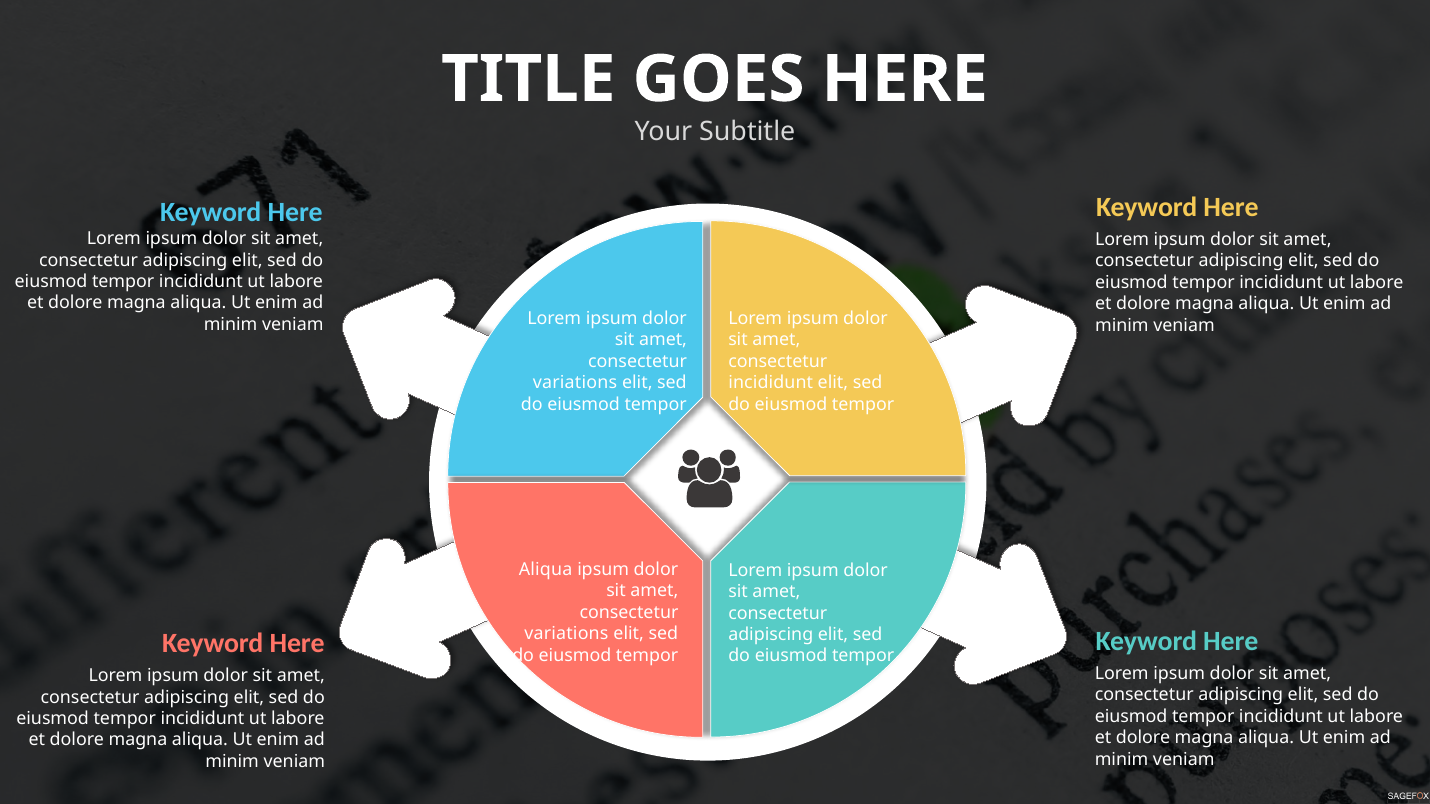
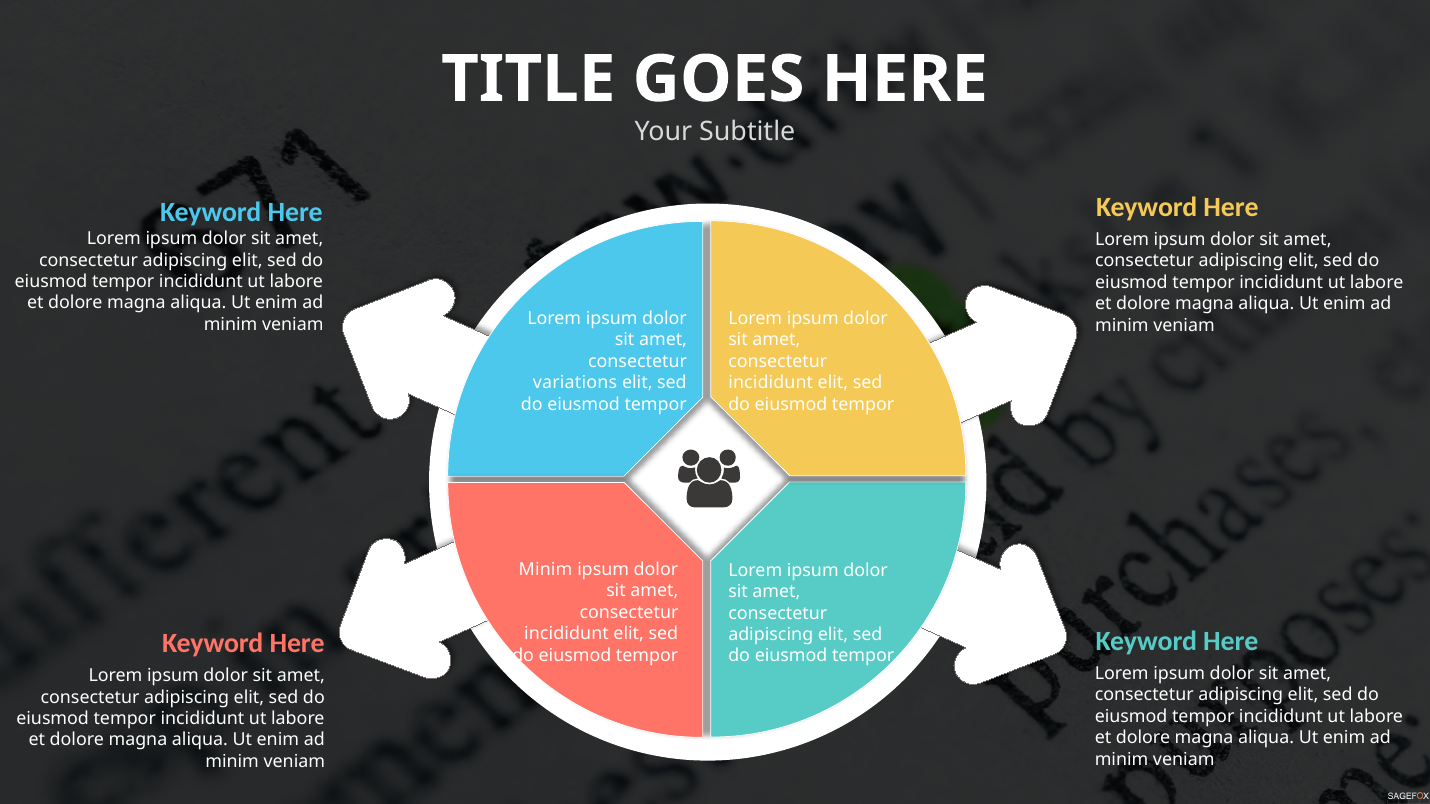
Aliqua at (546, 570): Aliqua -> Minim
variations at (566, 634): variations -> incididunt
